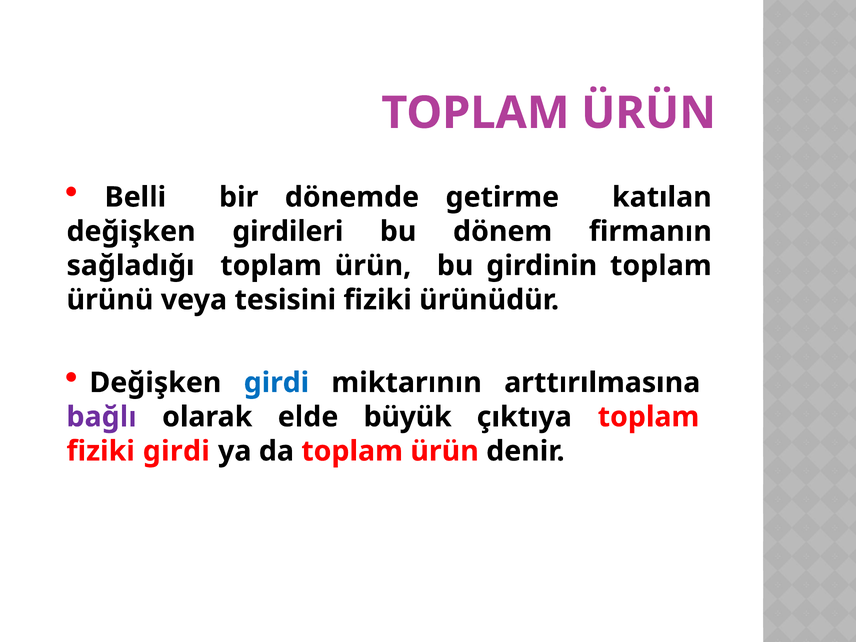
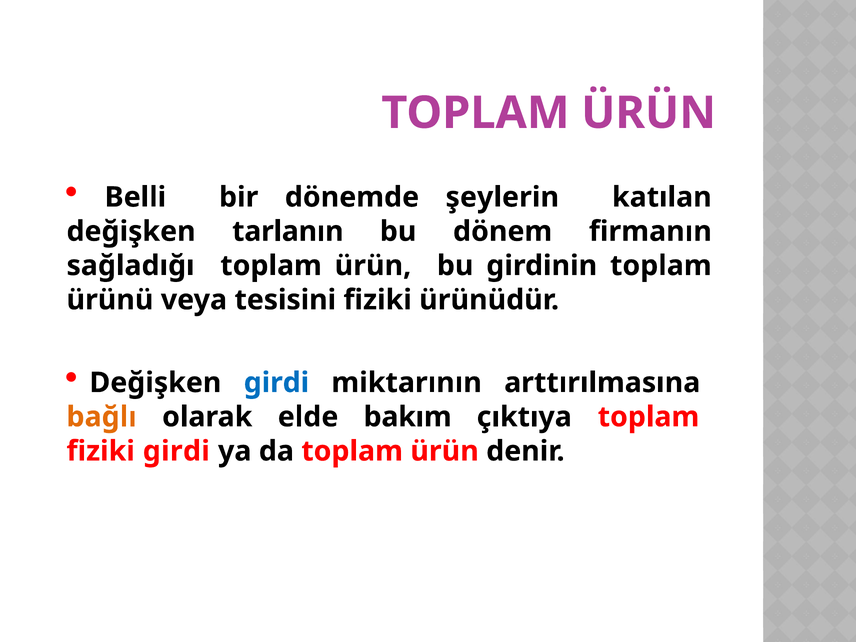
getirme: getirme -> şeylerin
girdileri: girdileri -> tarlanın
bağlı colour: purple -> orange
büyük: büyük -> bakım
